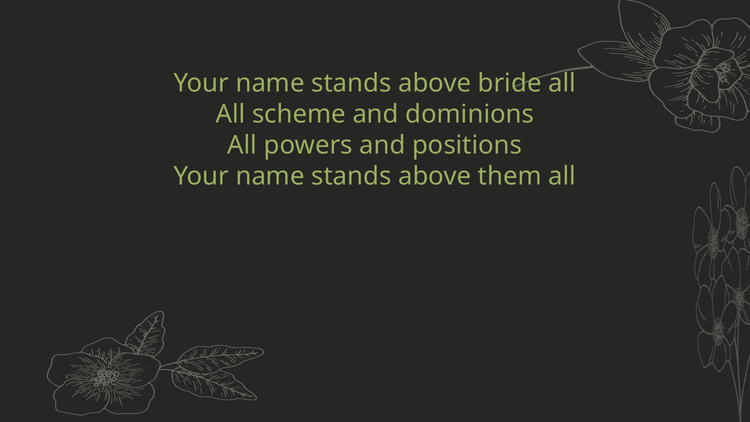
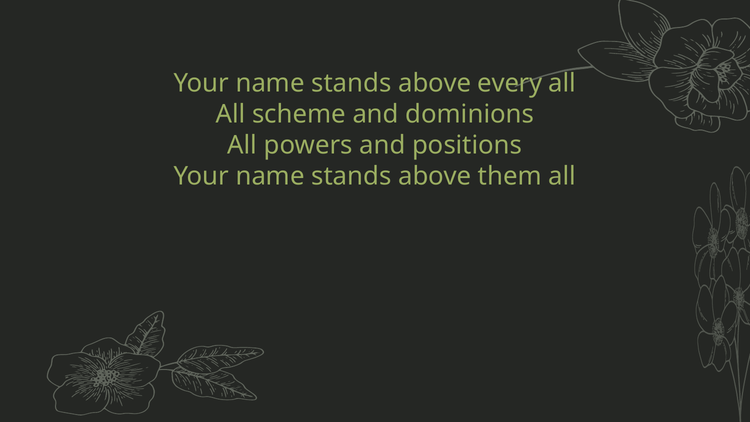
bride: bride -> every
